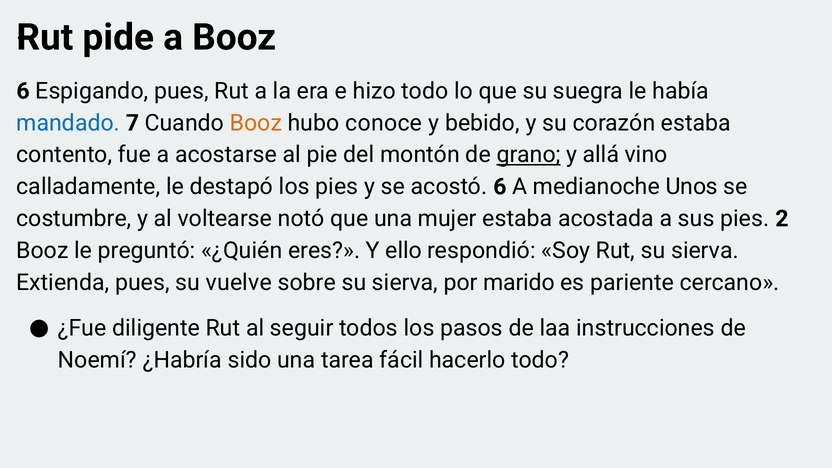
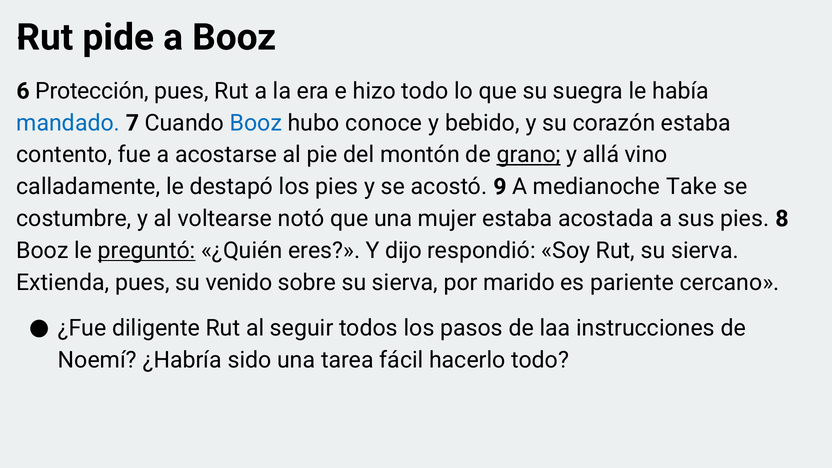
Espigando: Espigando -> Protección
Booz at (256, 123) colour: orange -> blue
acostó 6: 6 -> 9
Unos: Unos -> Take
2: 2 -> 8
preguntó underline: none -> present
ello: ello -> dijo
vuelve: vuelve -> venido
